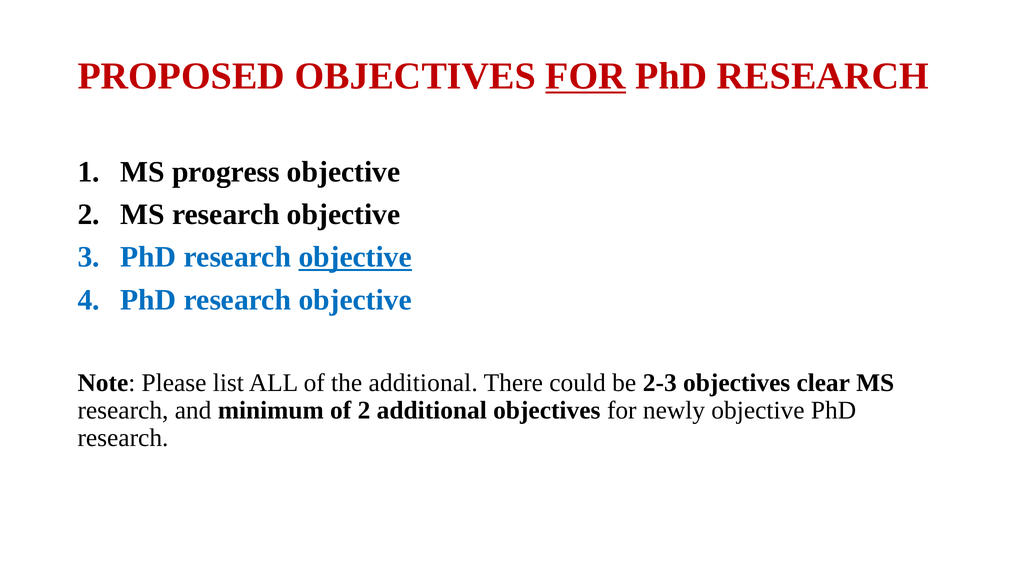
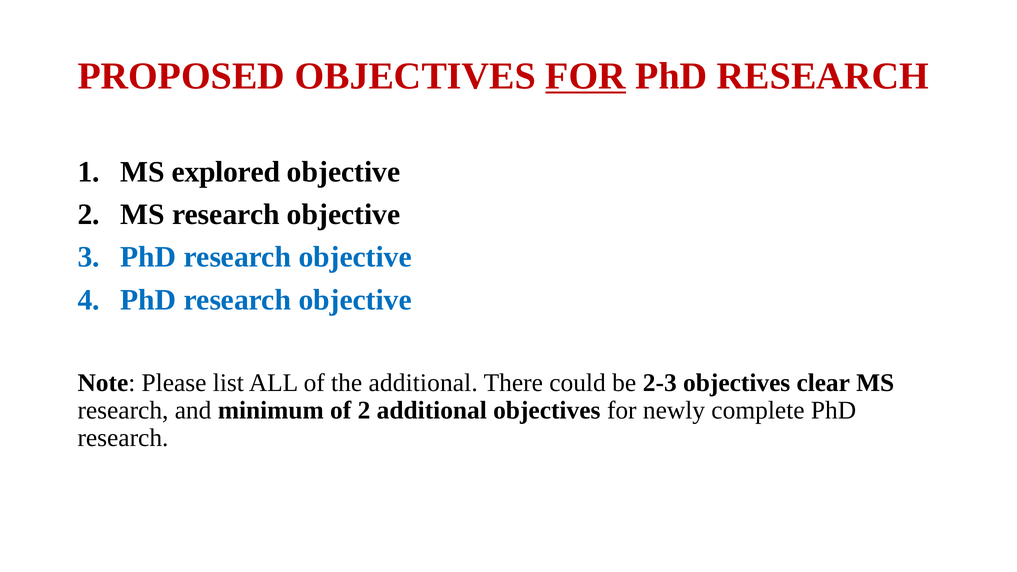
progress: progress -> explored
objective at (355, 257) underline: present -> none
newly objective: objective -> complete
